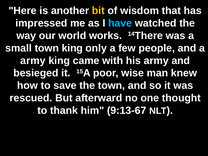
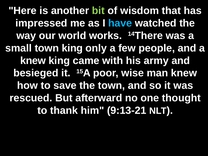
bit colour: yellow -> light green
army at (33, 61): army -> knew
9:13-67: 9:13-67 -> 9:13-21
